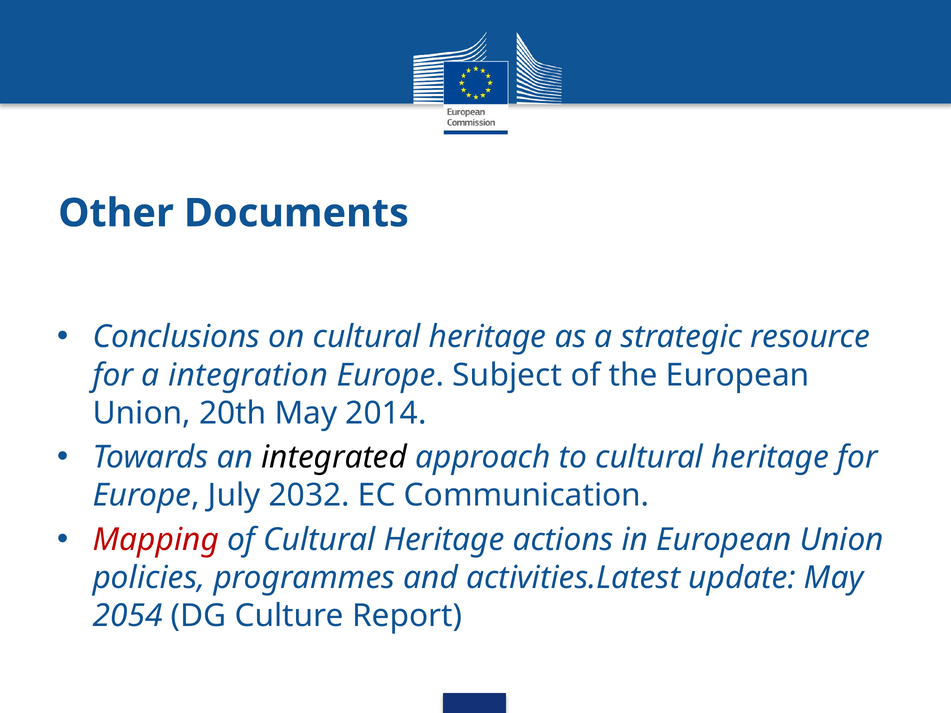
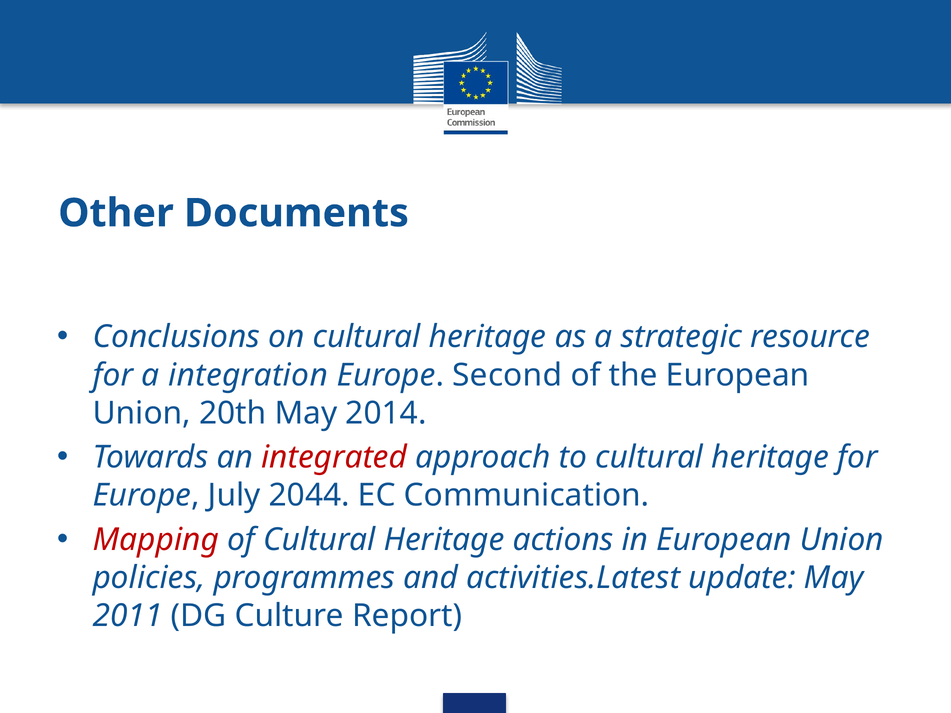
Subject: Subject -> Second
integrated colour: black -> red
2032: 2032 -> 2044
2054: 2054 -> 2011
